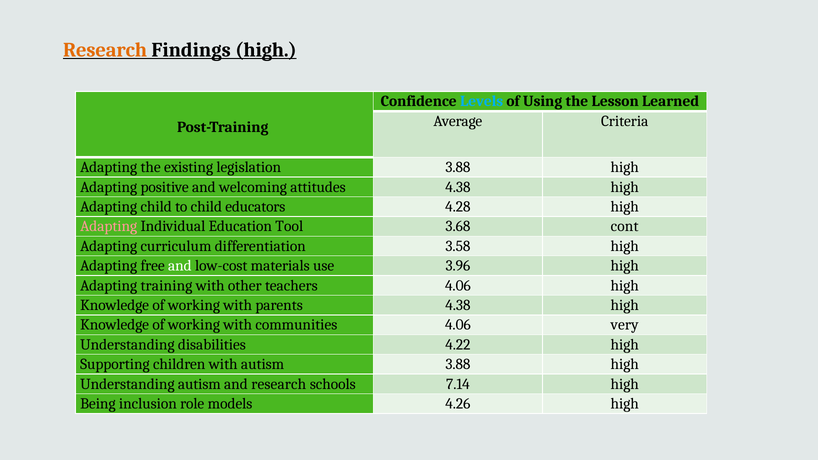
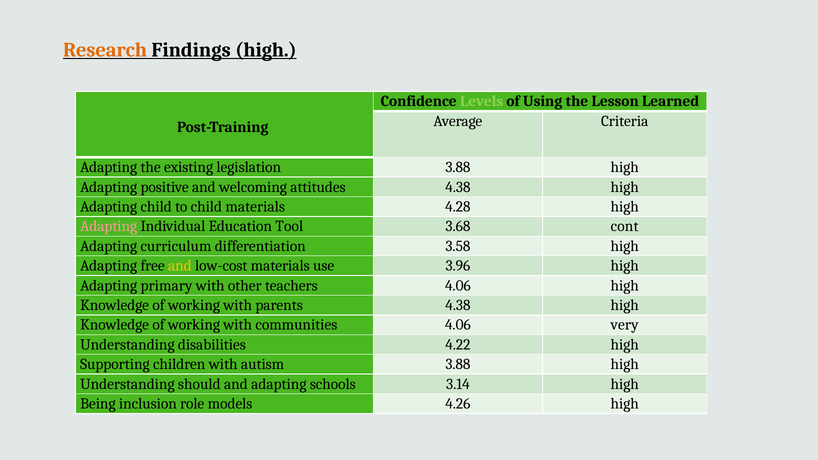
Levels colour: light blue -> light green
child educators: educators -> materials
and at (180, 266) colour: white -> yellow
training: training -> primary
Understanding autism: autism -> should
and research: research -> adapting
7.14: 7.14 -> 3.14
